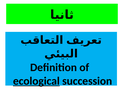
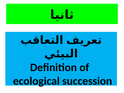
ecological underline: present -> none
